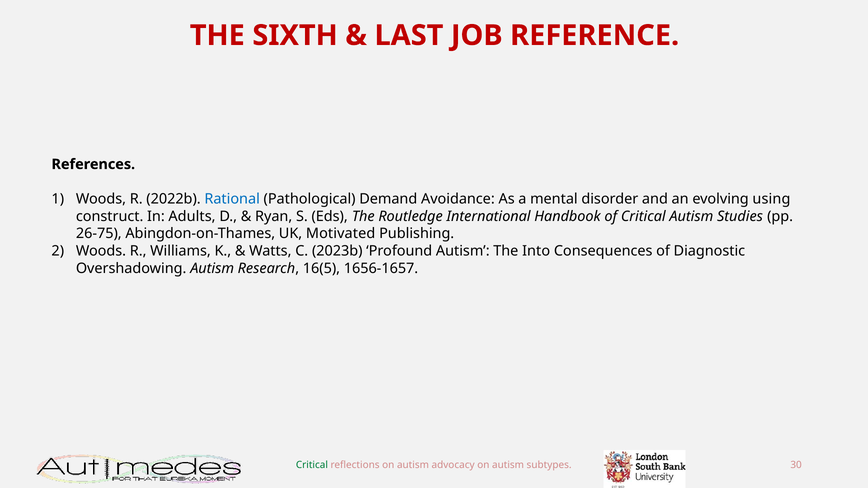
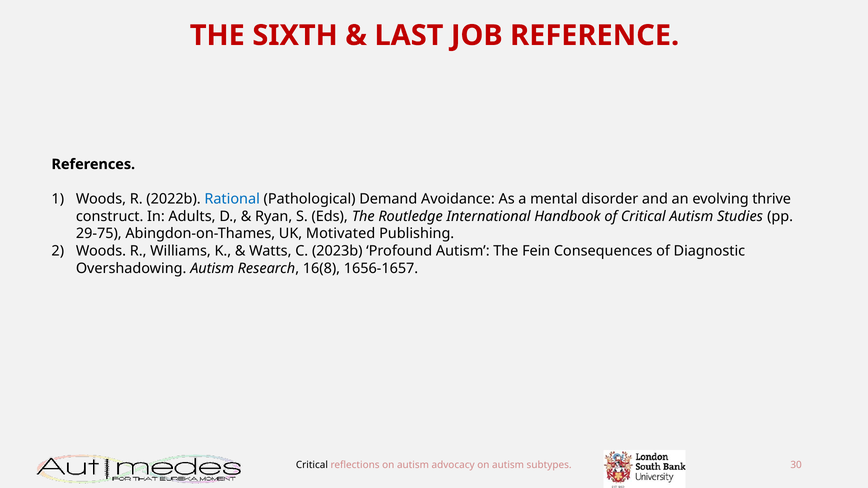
using: using -> thrive
26-75: 26-75 -> 29-75
Into: Into -> Fein
16(5: 16(5 -> 16(8
Critical at (312, 465) colour: green -> black
